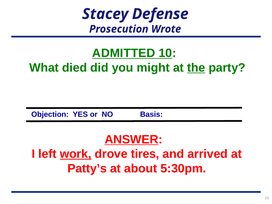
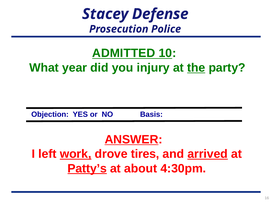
Wrote: Wrote -> Police
died: died -> year
might: might -> injury
arrived underline: none -> present
Patty’s underline: none -> present
5:30pm: 5:30pm -> 4:30pm
